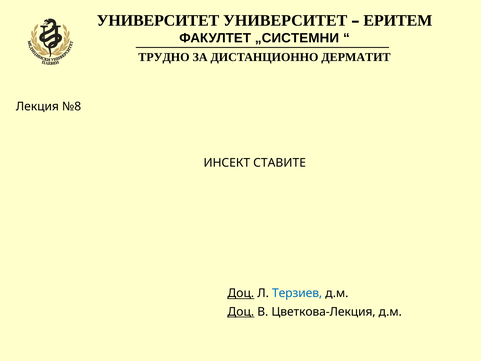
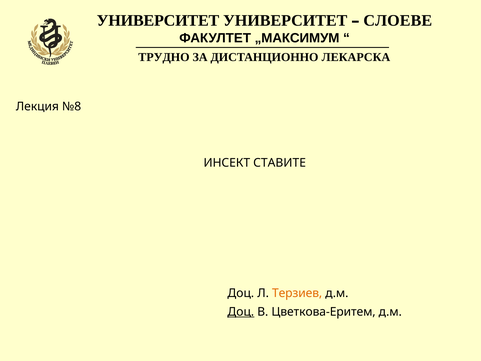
ЕРИТЕМ: ЕРИТЕМ -> СЛОЕВЕ
„СИСТЕМНИ: „СИСТЕМНИ -> „МАКСИМУМ
ДЕРМАТИТ: ДЕРМАТИТ -> ЛЕКАРСКА
Доц at (241, 293) underline: present -> none
Терзиев colour: blue -> orange
Цветкова-Лекция: Цветкова-Лекция -> Цветкова-Еритем
